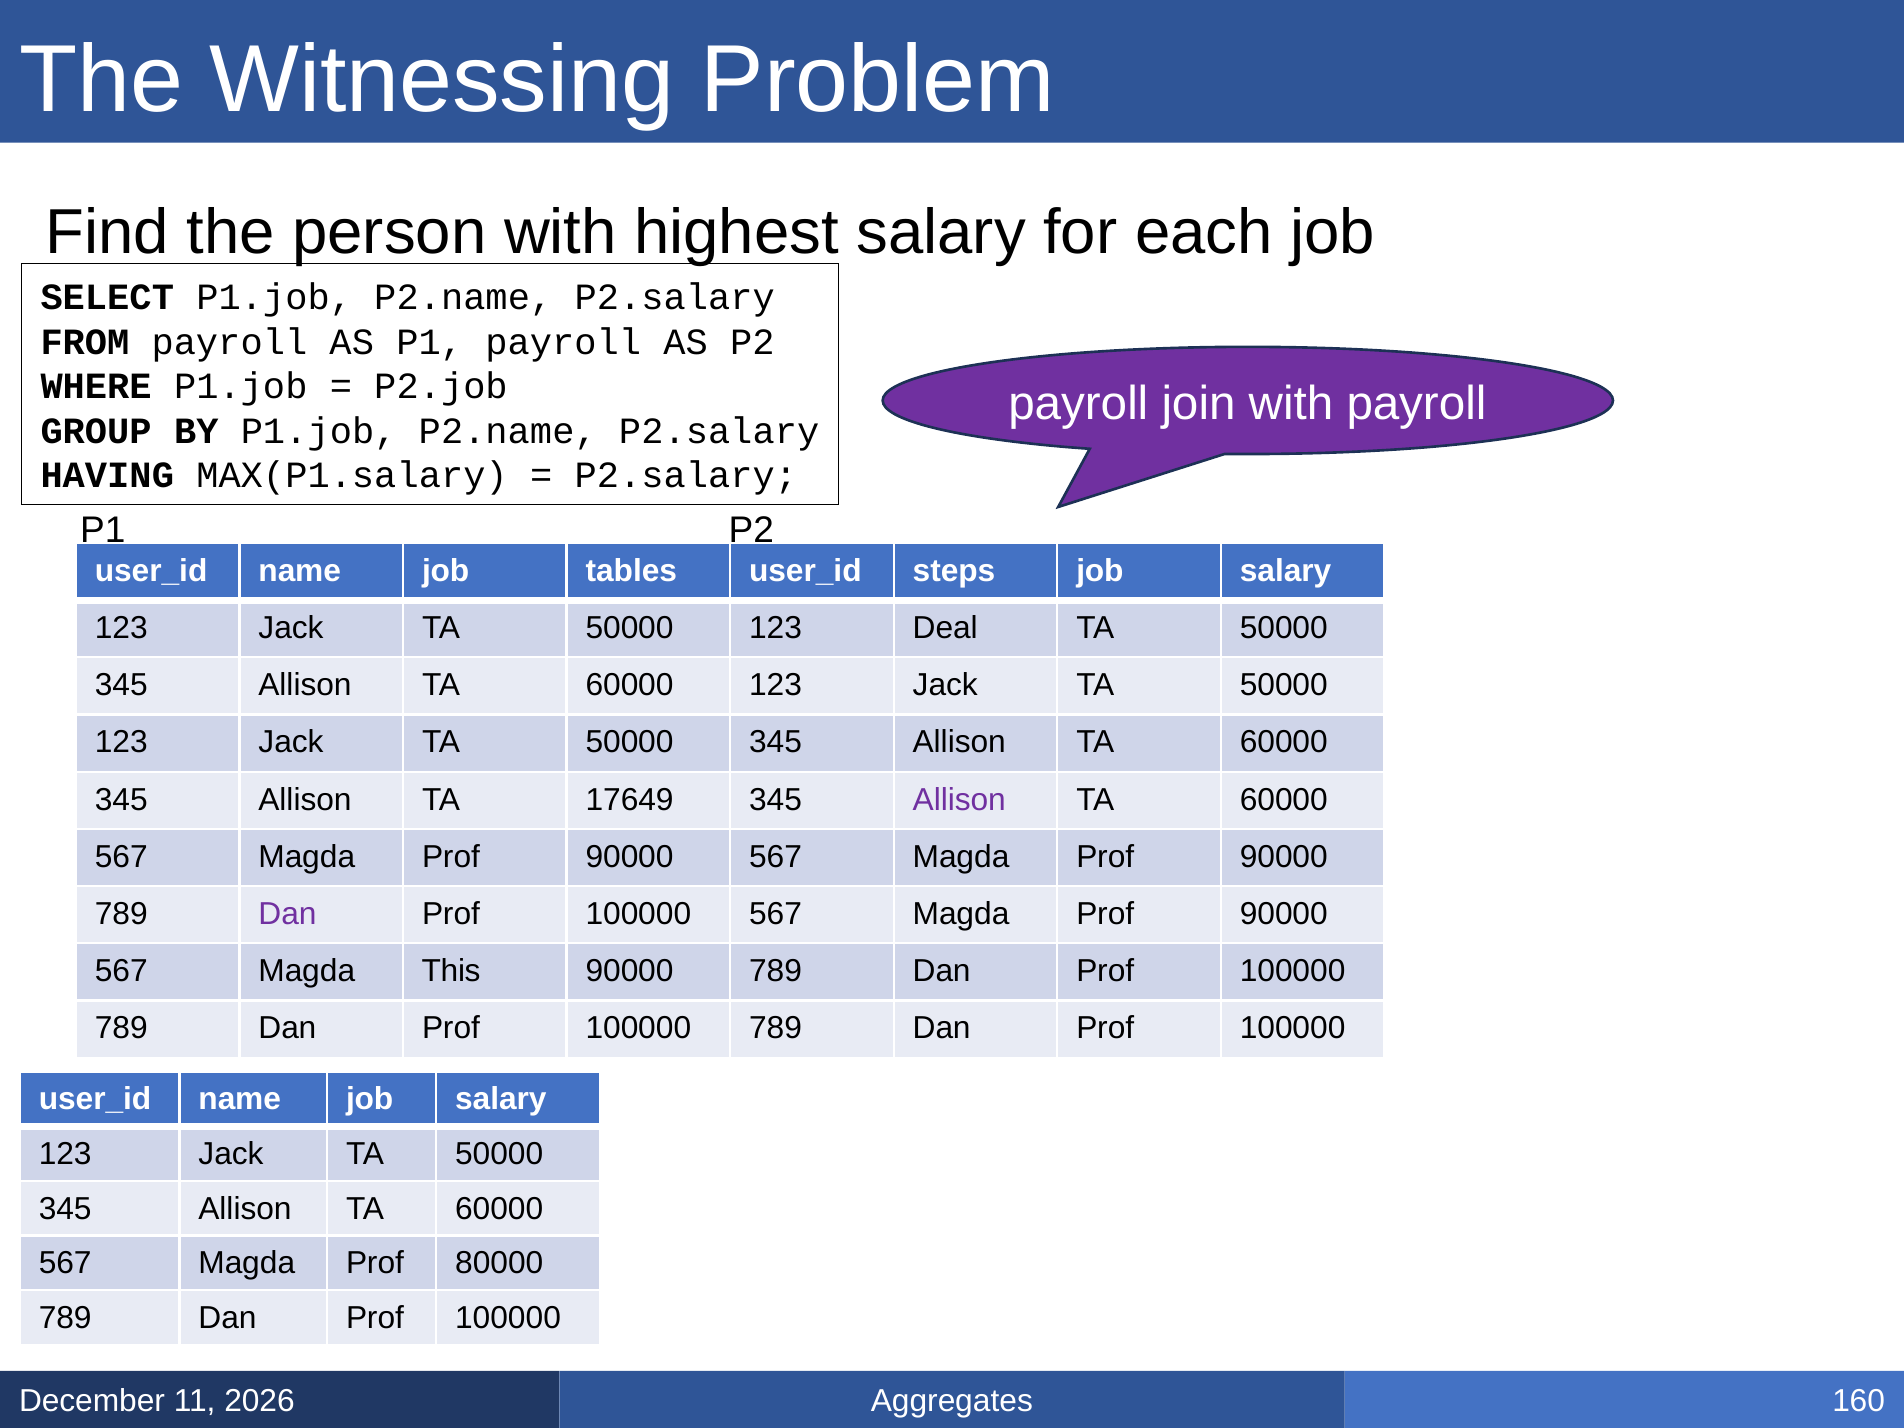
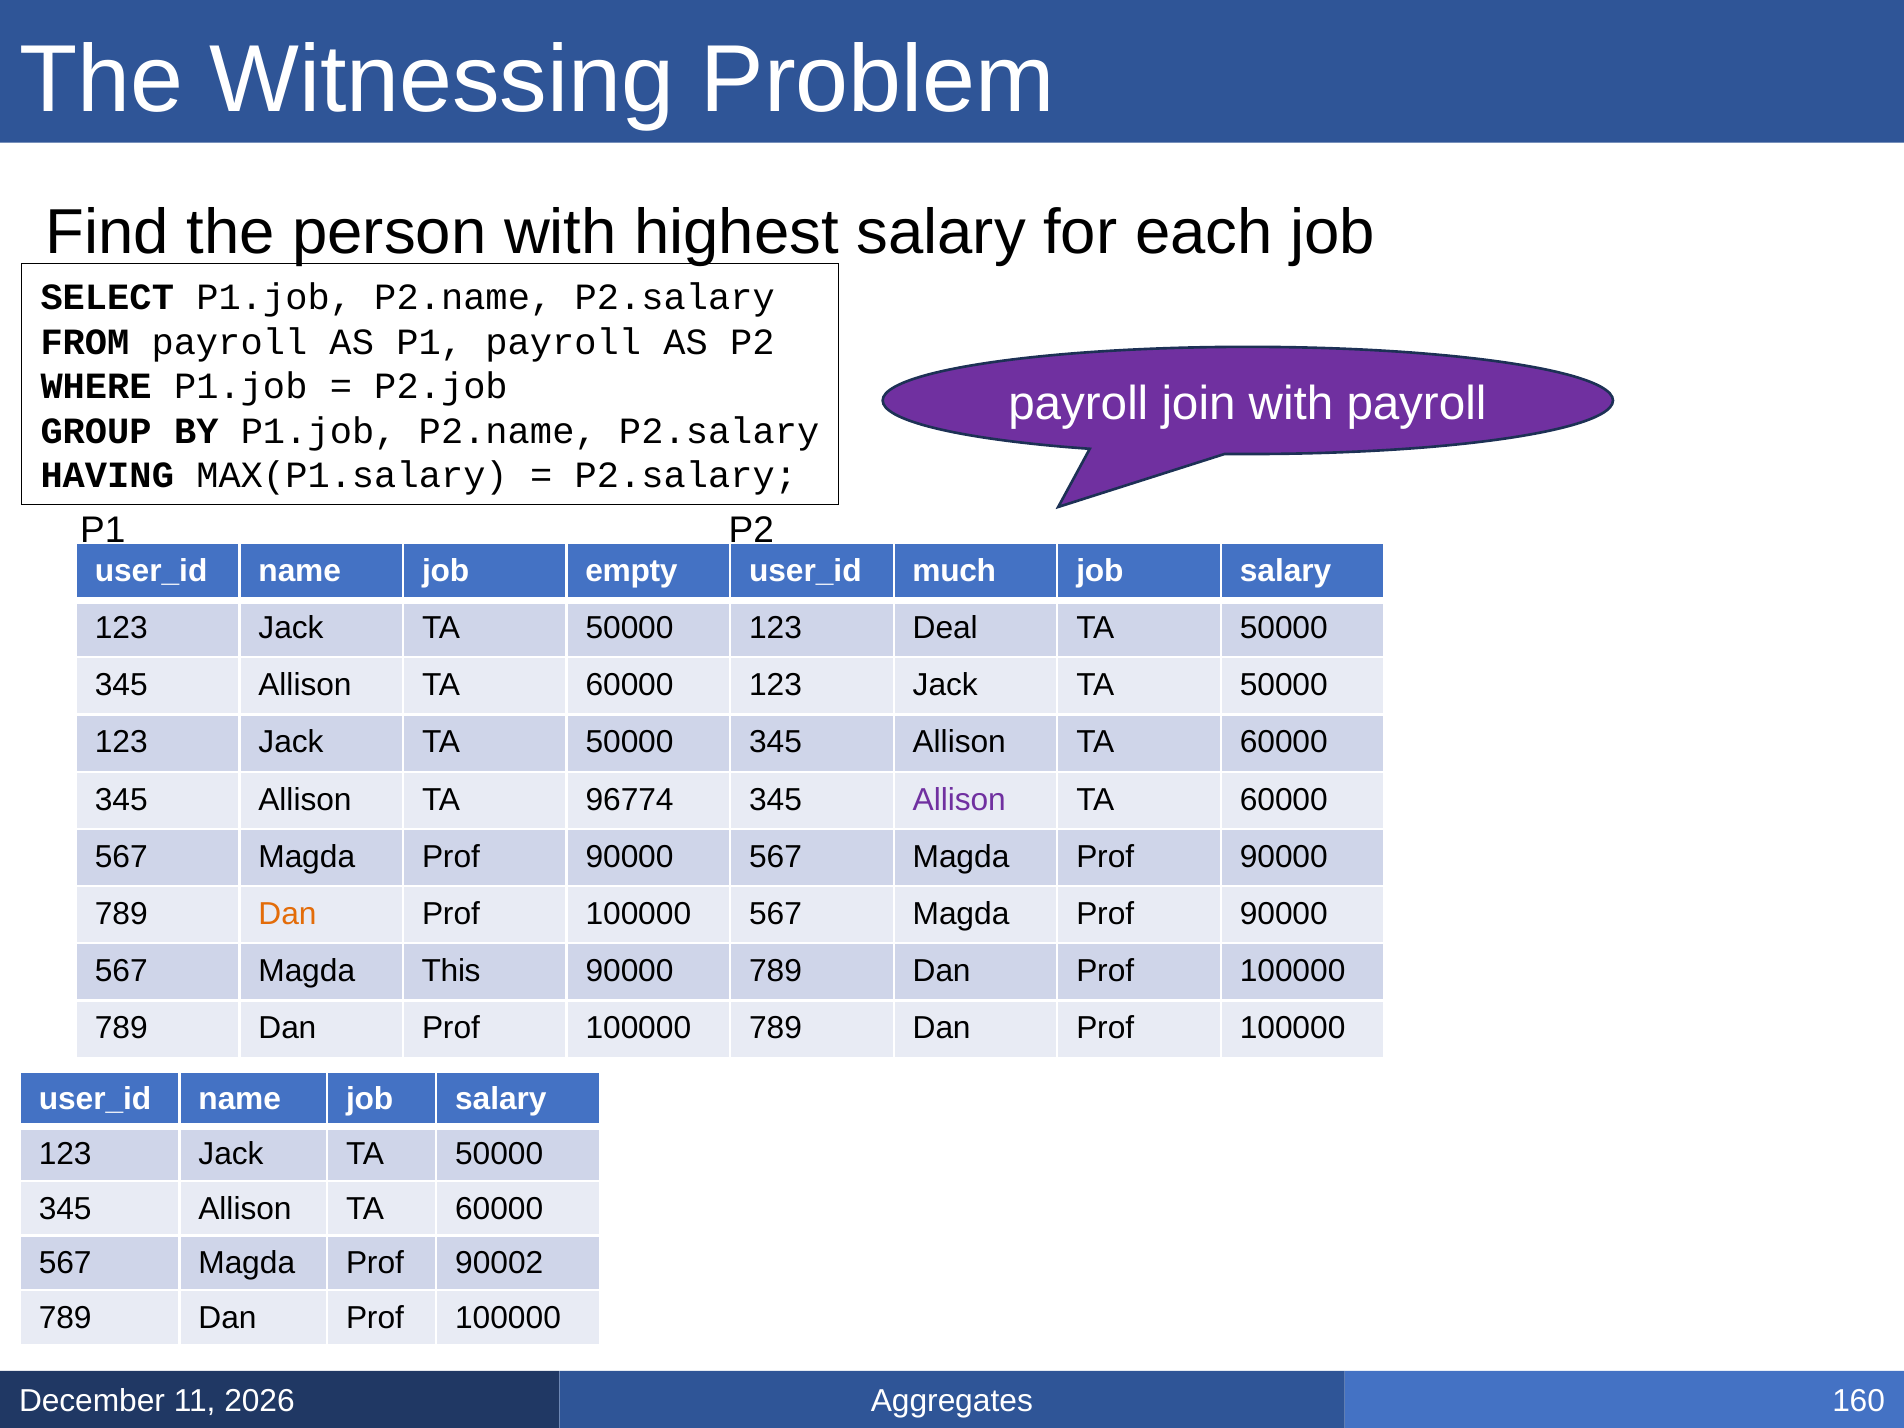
tables: tables -> empty
steps: steps -> much
17649: 17649 -> 96774
Dan at (287, 914) colour: purple -> orange
80000: 80000 -> 90002
